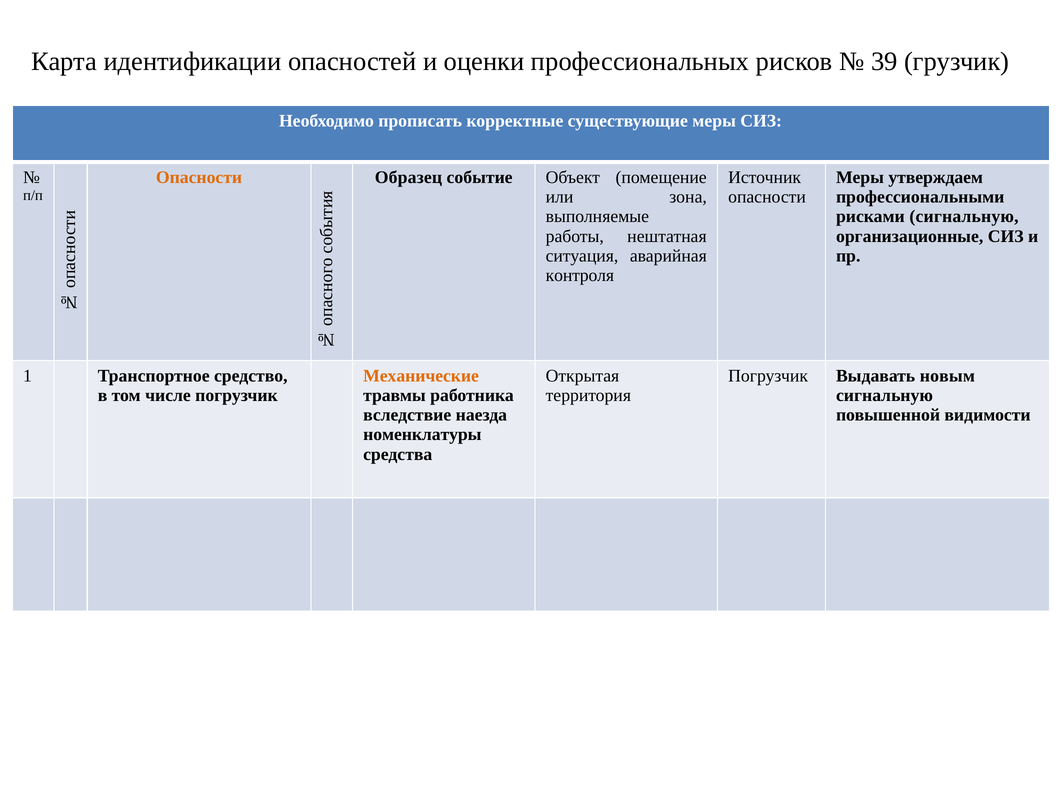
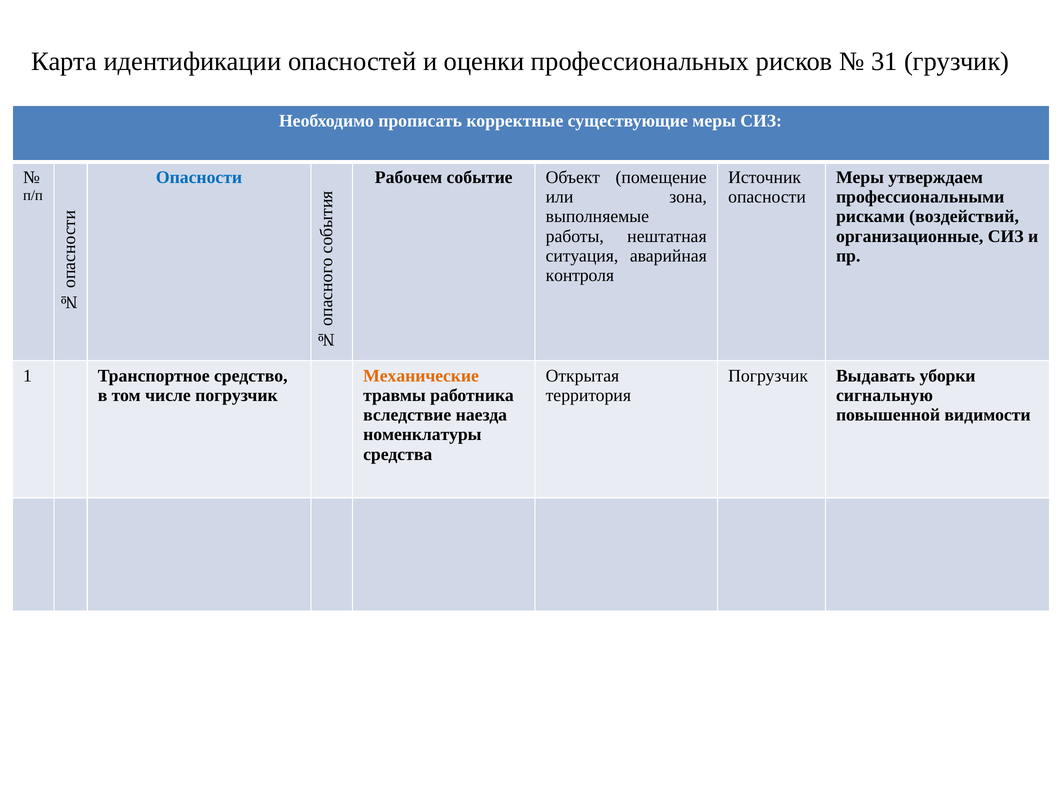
39: 39 -> 31
Опасности at (199, 177) colour: orange -> blue
Образец: Образец -> Рабочем
рисками сигнальную: сигнальную -> воздействий
новым: новым -> уборки
